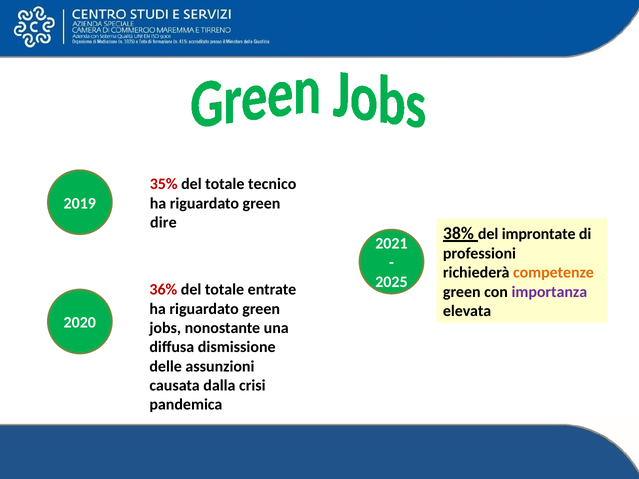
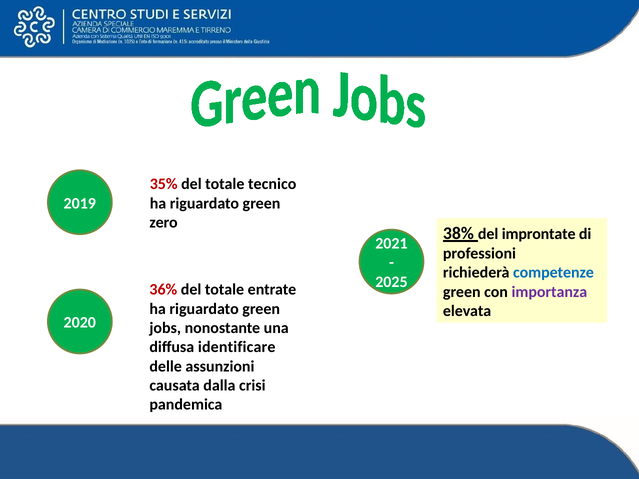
dire: dire -> zero
competenze colour: orange -> blue
dismissione: dismissione -> identificare
